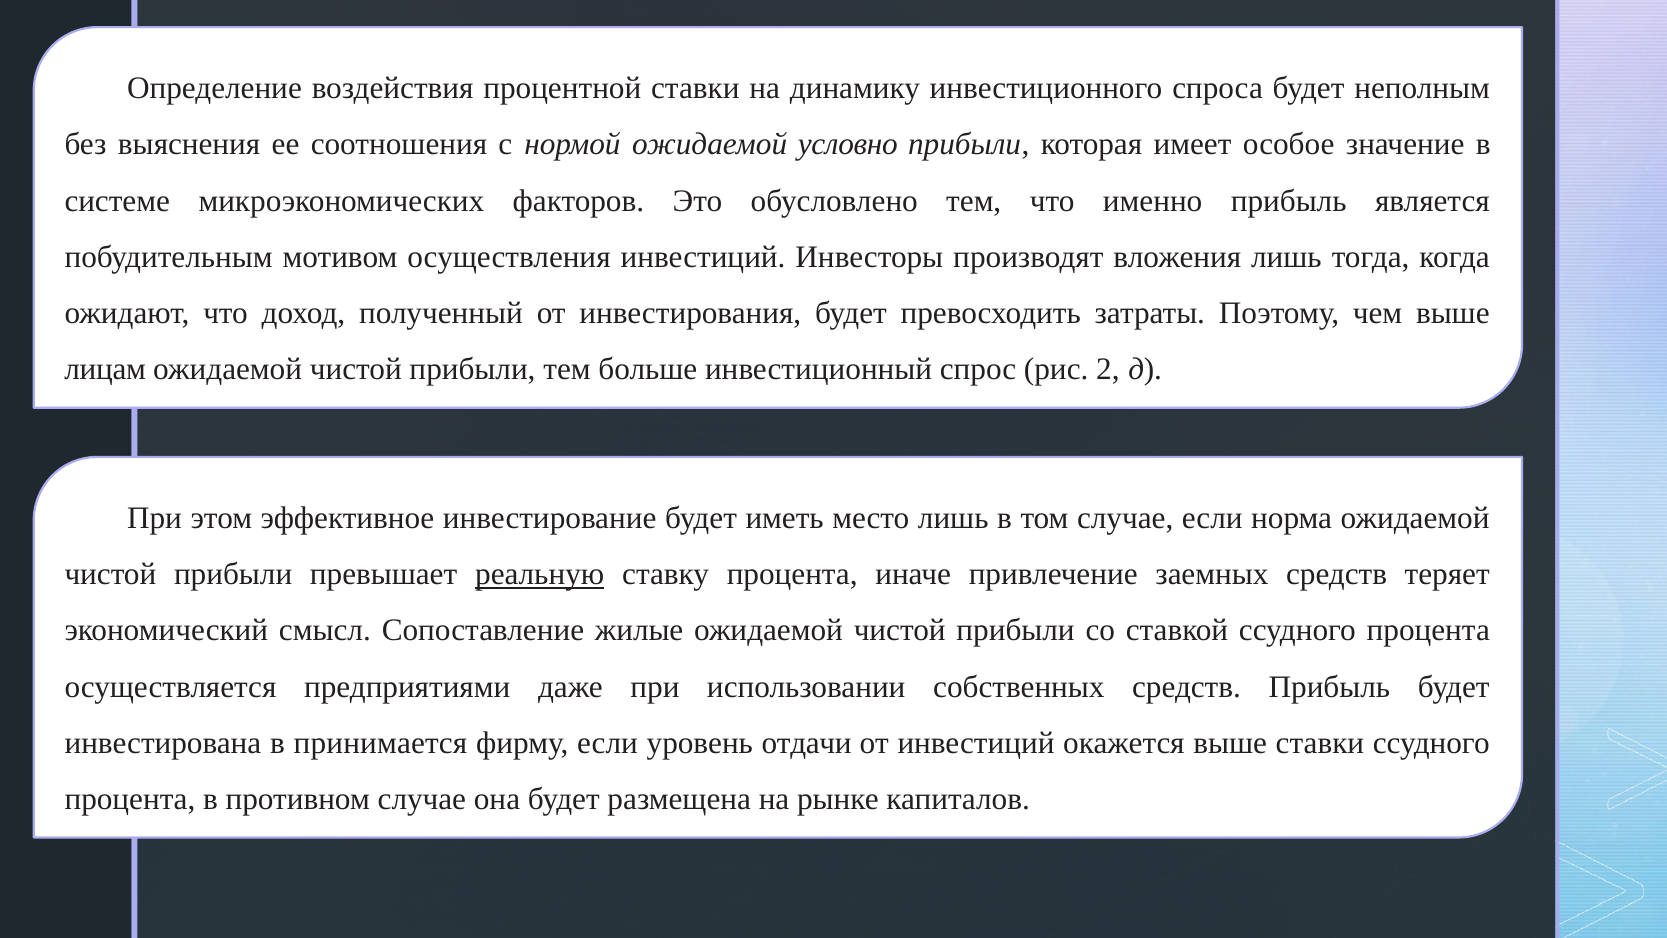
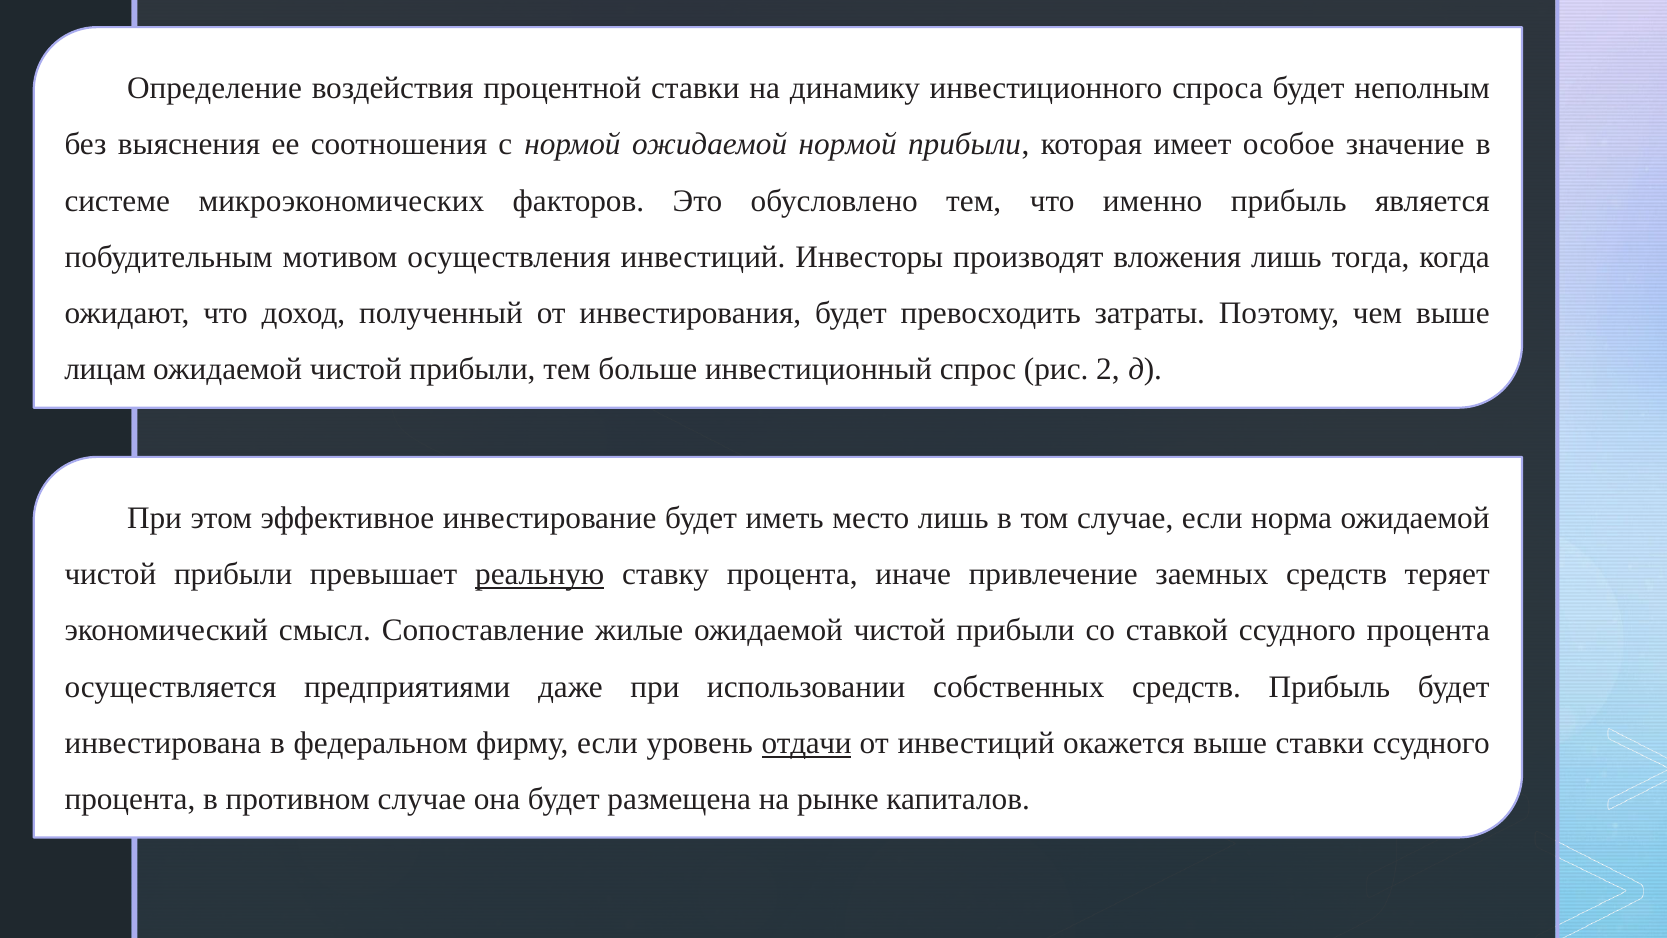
ожидаемой условно: условно -> нормой
принимается: принимается -> федеральном
отдачи underline: none -> present
